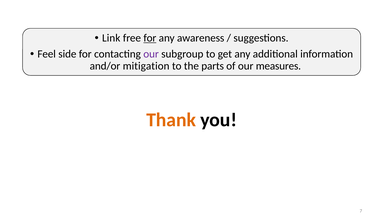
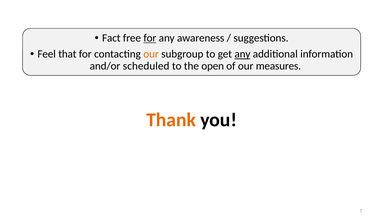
Link: Link -> Fact
side: side -> that
our at (151, 54) colour: purple -> orange
any at (242, 54) underline: none -> present
mitigation: mitigation -> scheduled
parts: parts -> open
